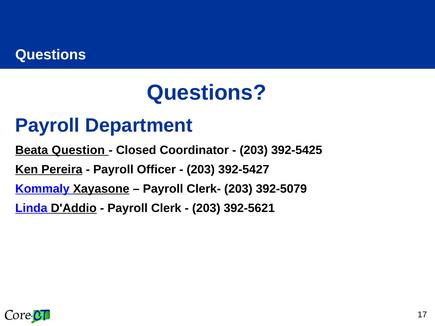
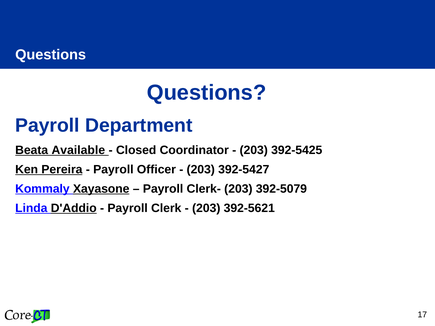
Question: Question -> Available
